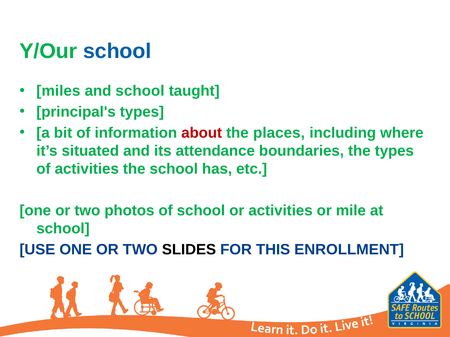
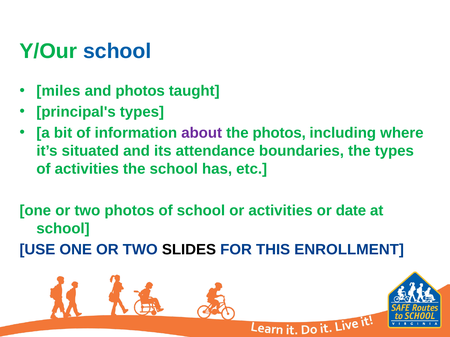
and school: school -> photos
about colour: red -> purple
the places: places -> photos
mile: mile -> date
